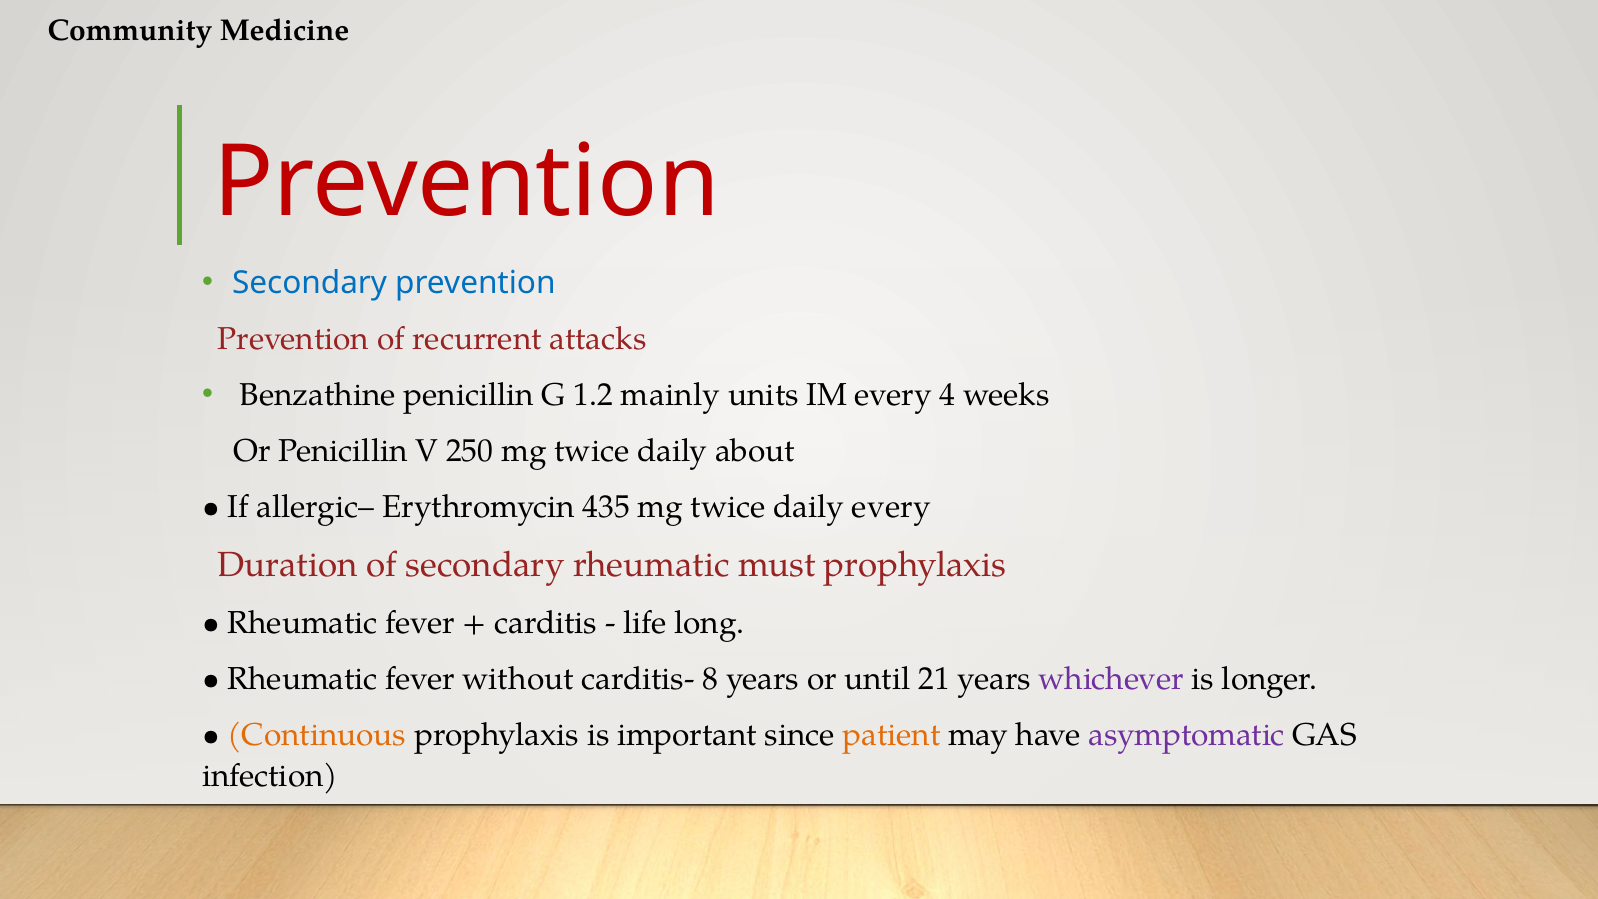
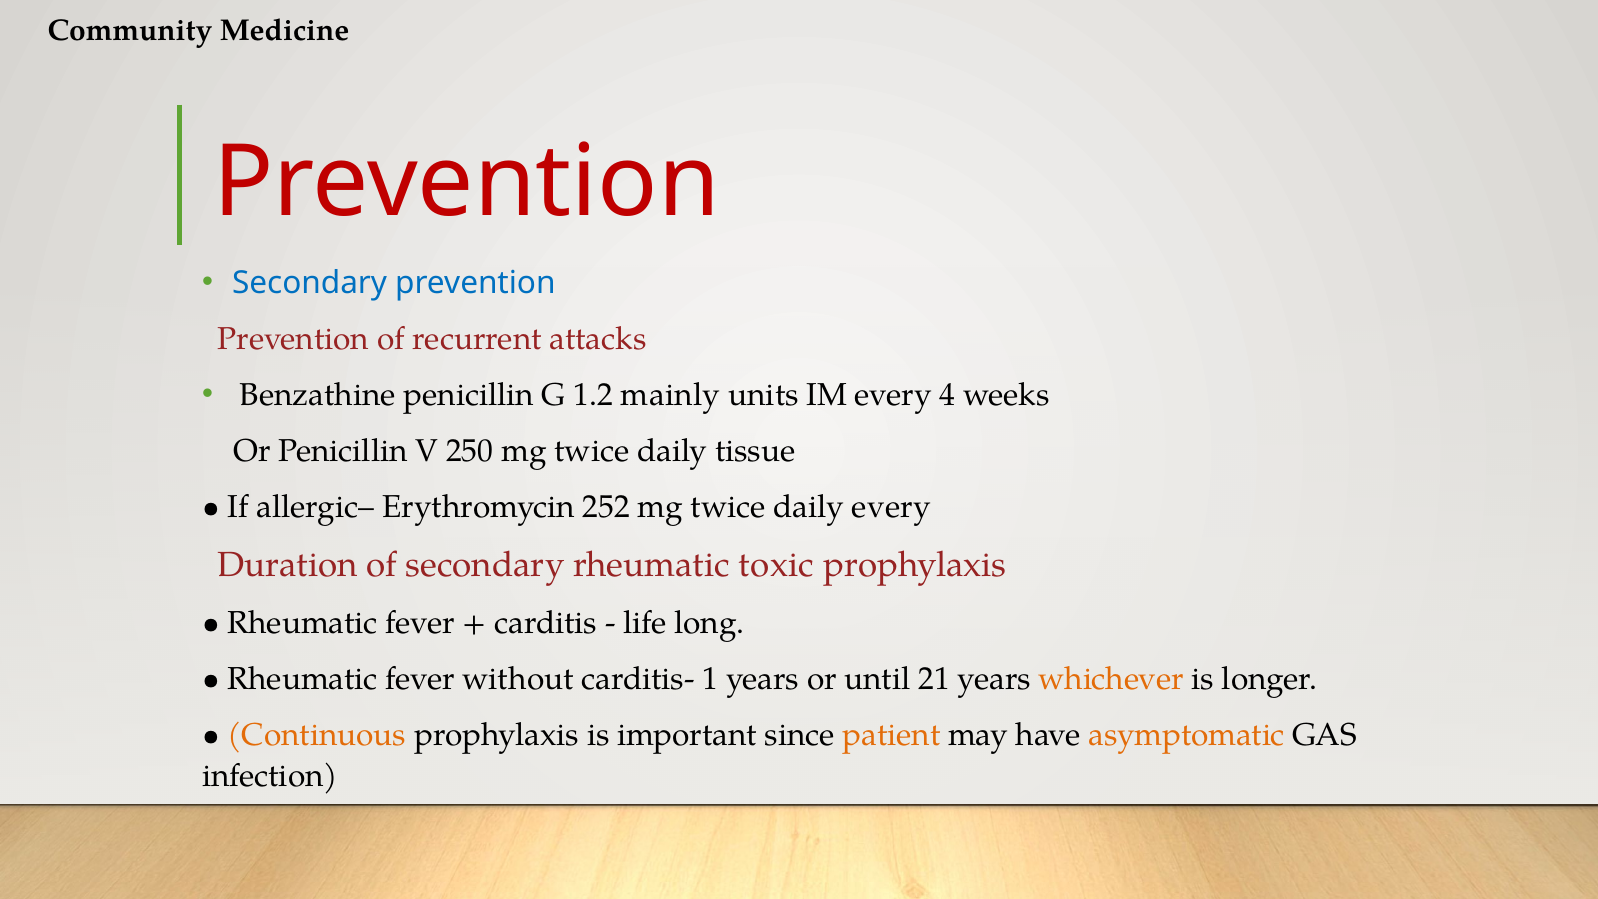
about: about -> tissue
435: 435 -> 252
must: must -> toxic
8: 8 -> 1
whichever colour: purple -> orange
asymptomatic colour: purple -> orange
